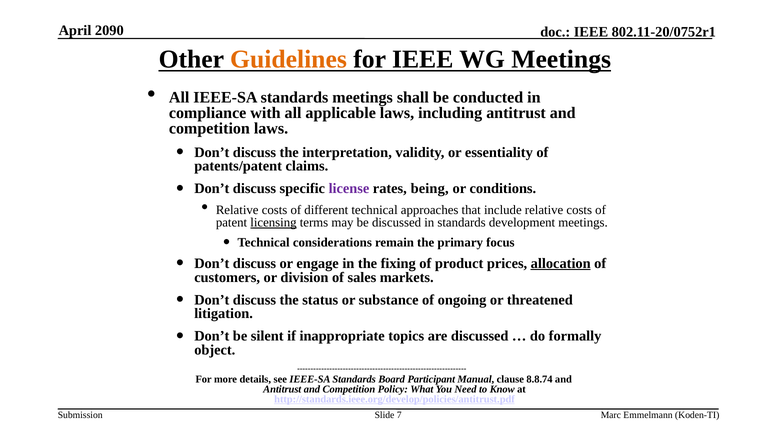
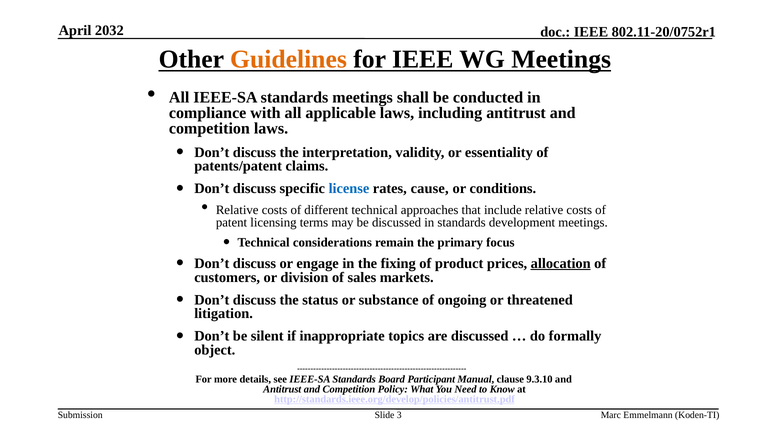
2090: 2090 -> 2032
license colour: purple -> blue
being: being -> cause
licensing underline: present -> none
8.8.74: 8.8.74 -> 9.3.10
7: 7 -> 3
